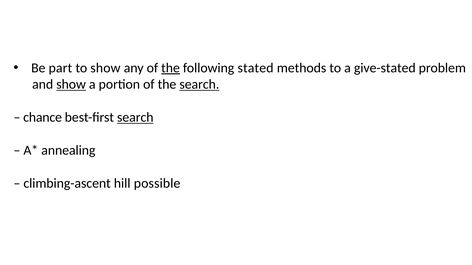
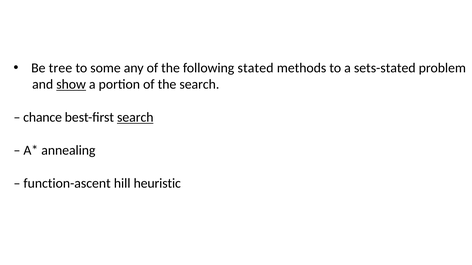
part: part -> tree
to show: show -> some
the at (171, 68) underline: present -> none
give-stated: give-stated -> sets-stated
search at (199, 85) underline: present -> none
climbing-ascent: climbing-ascent -> function-ascent
possible: possible -> heuristic
